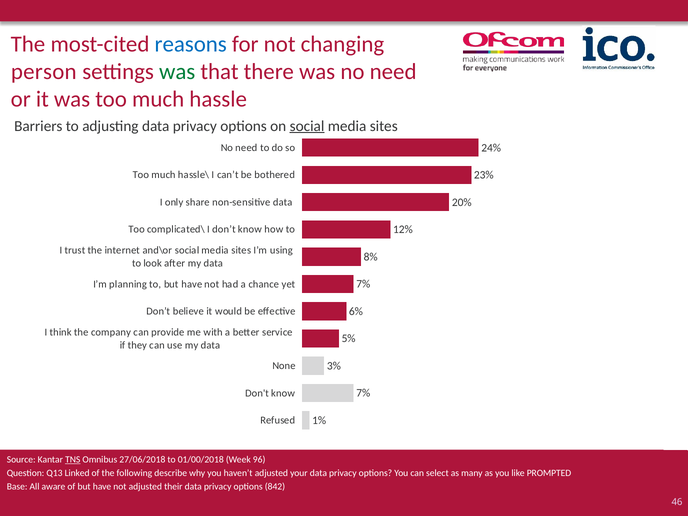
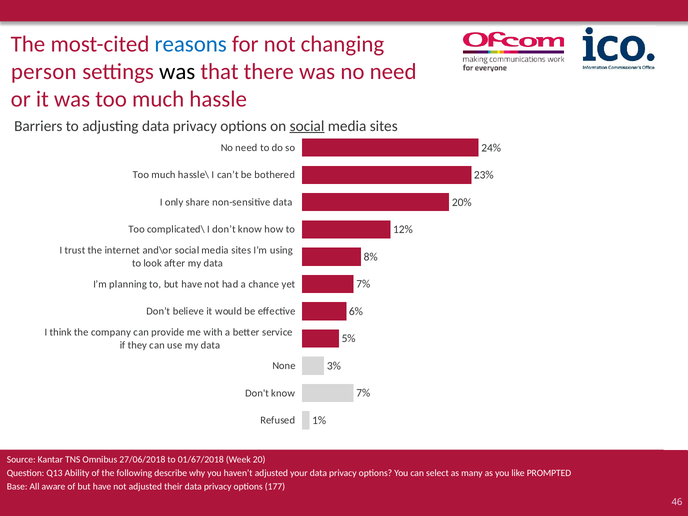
was at (177, 72) colour: green -> black
TNS underline: present -> none
01/00/2018: 01/00/2018 -> 01/67/2018
96: 96 -> 20
Linked: Linked -> Ability
842: 842 -> 177
